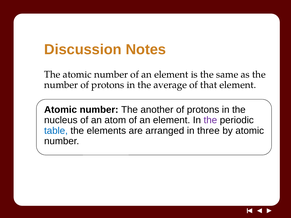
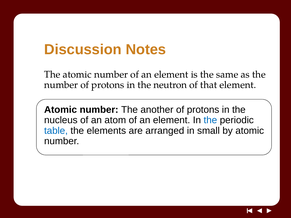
average: average -> neutron
the at (210, 120) colour: purple -> blue
three: three -> small
